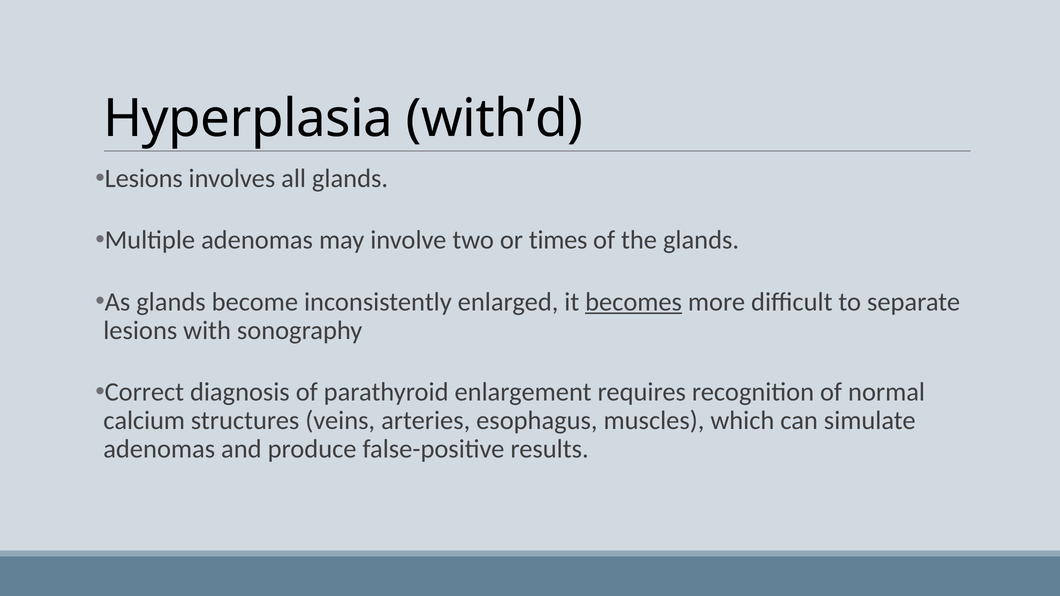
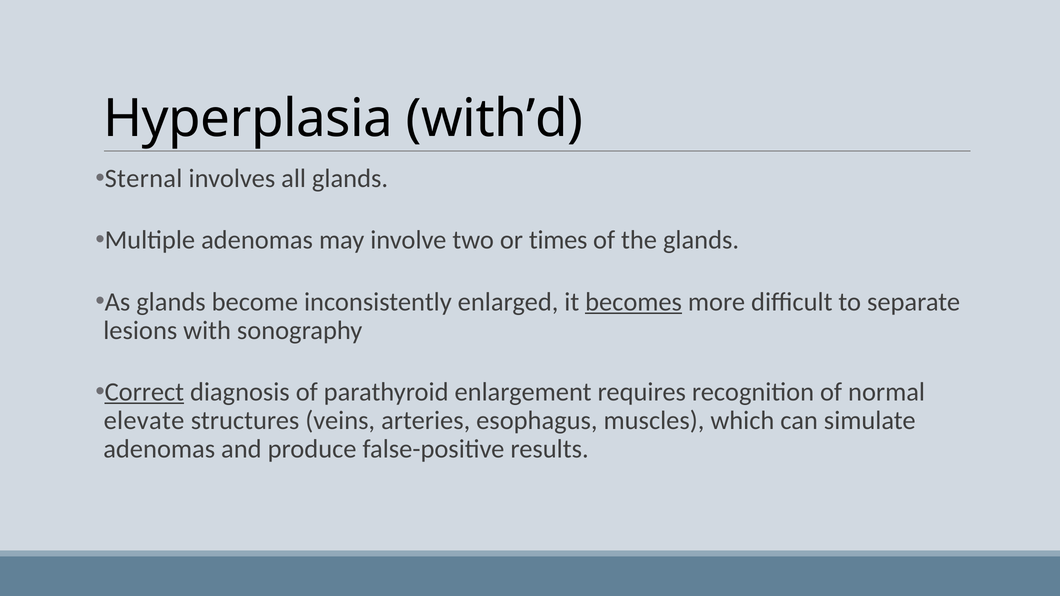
Lesions at (144, 179): Lesions -> Sternal
Correct underline: none -> present
calcium: calcium -> elevate
